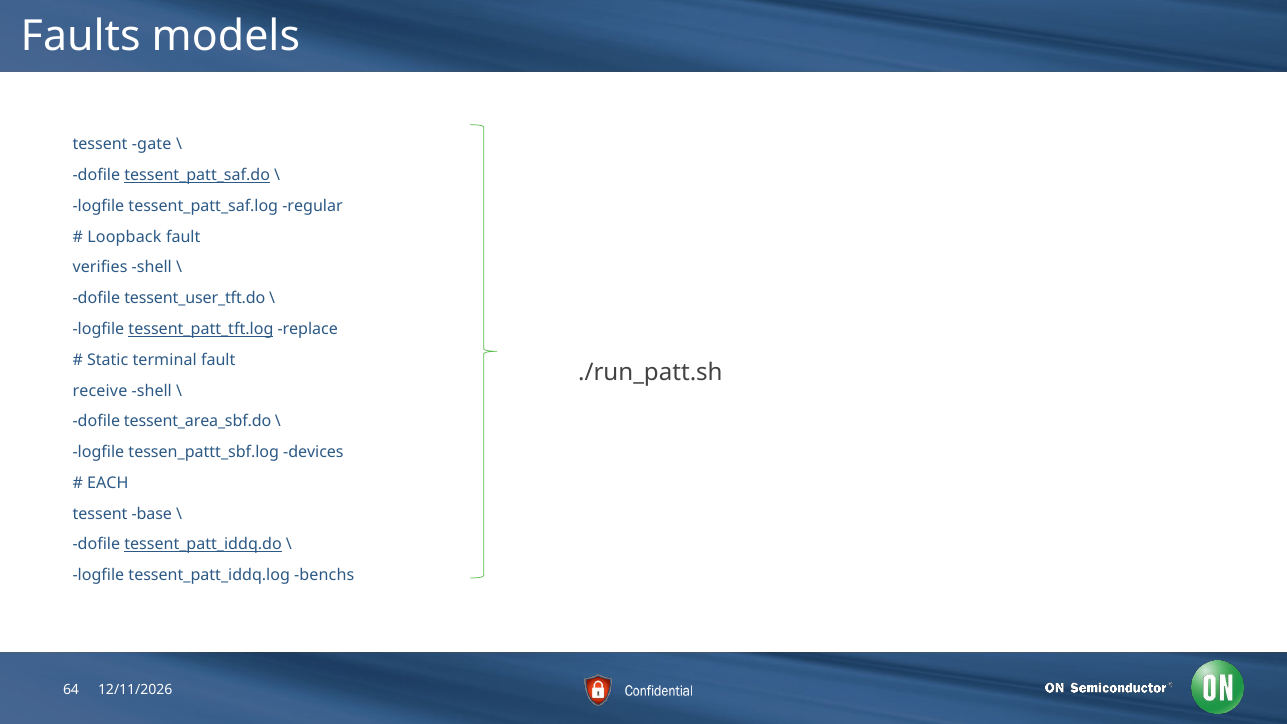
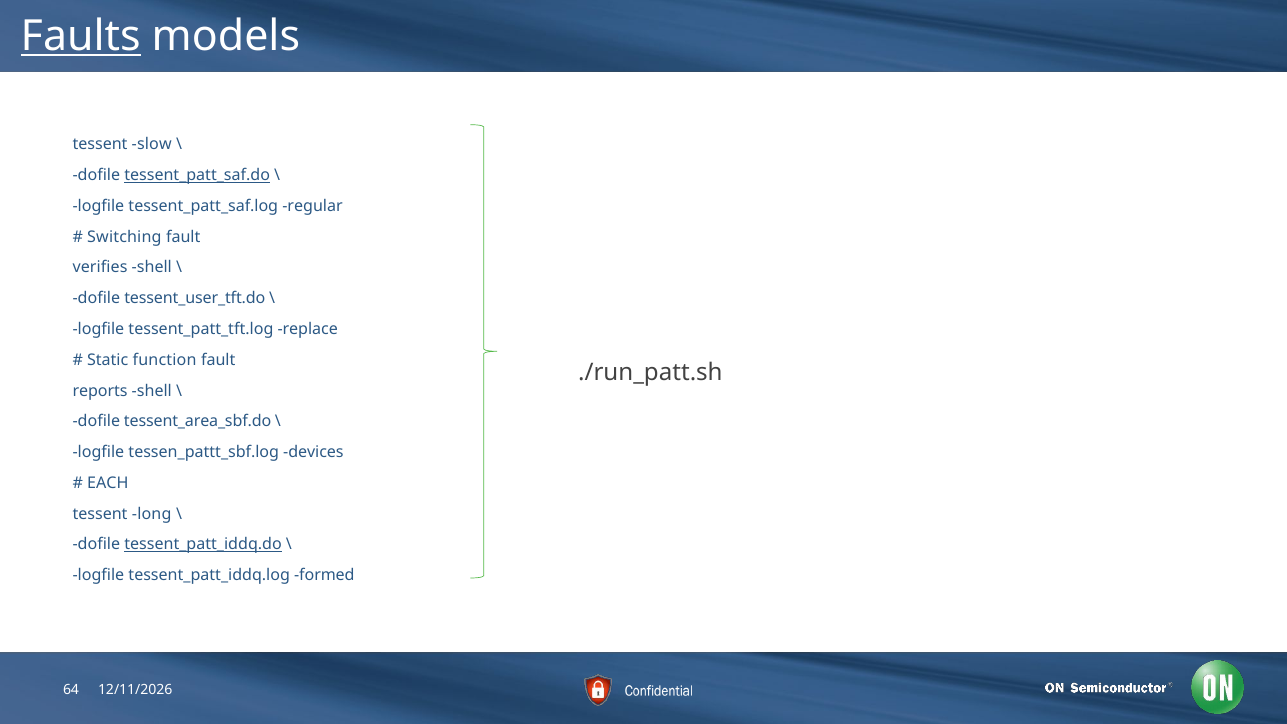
Faults underline: none -> present
gate: gate -> slow
Loopback: Loopback -> Switching
tessent_patt_tft.log underline: present -> none
terminal: terminal -> function
receive: receive -> reports
base: base -> long
benchs: benchs -> formed
